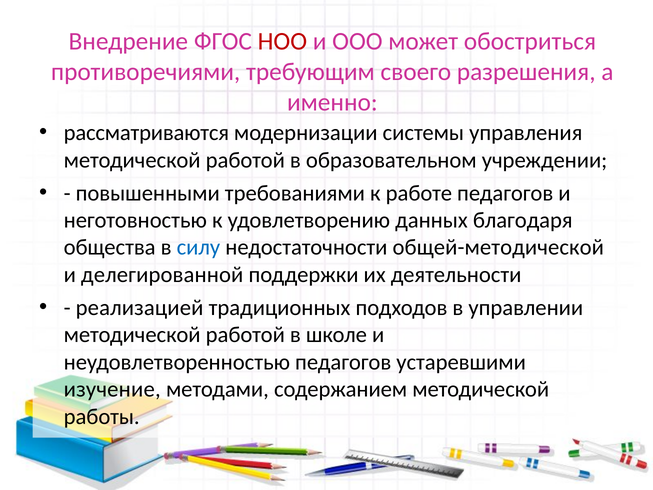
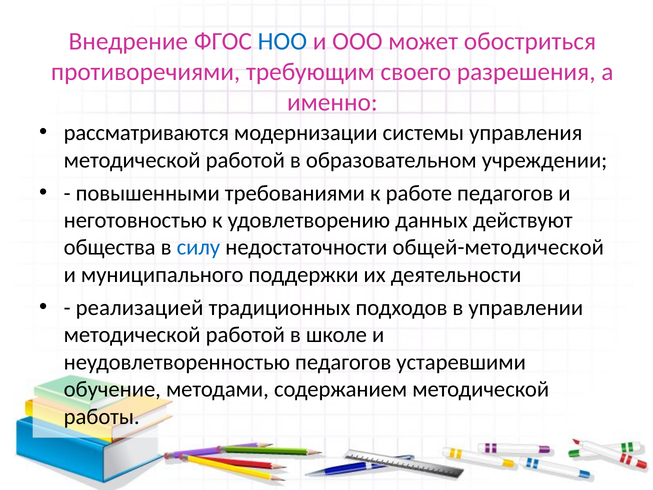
НОО colour: red -> blue
благодаря: благодаря -> действуют
делегированной: делегированной -> муниципального
изучение: изучение -> обучение
